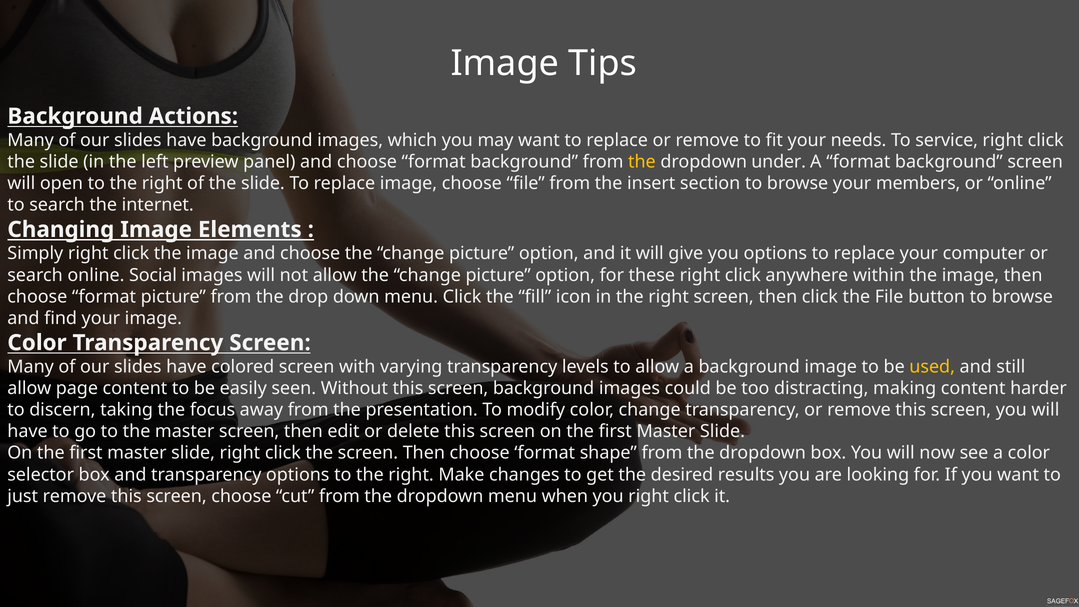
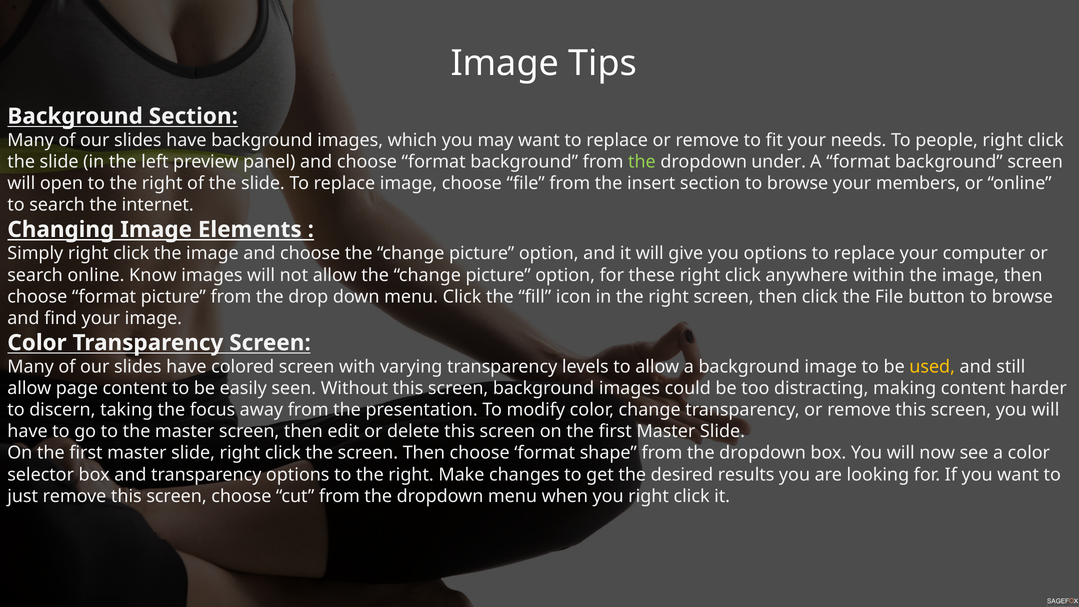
Background Actions: Actions -> Section
service: service -> people
the at (642, 162) colour: yellow -> light green
Social: Social -> Know
